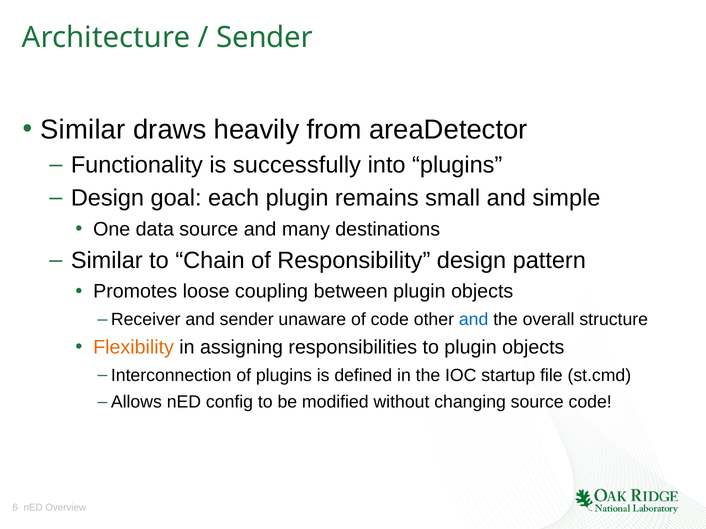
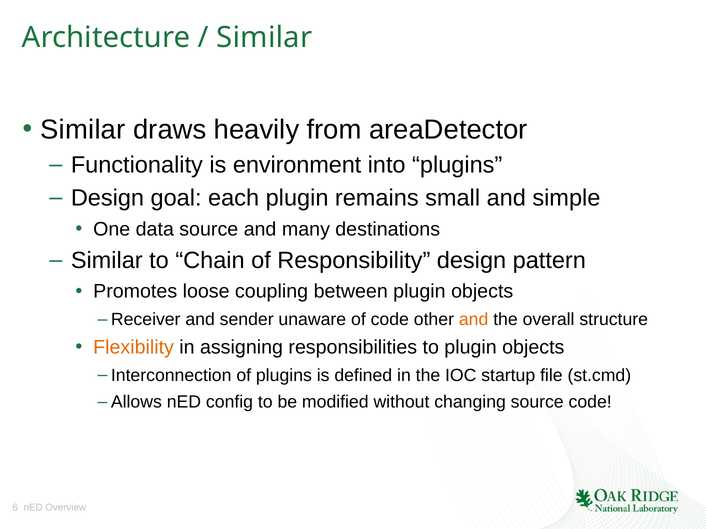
Sender at (265, 38): Sender -> Similar
successfully: successfully -> environment
and at (474, 320) colour: blue -> orange
